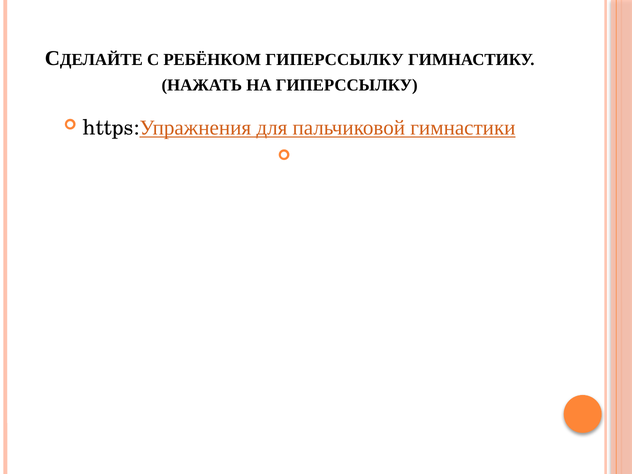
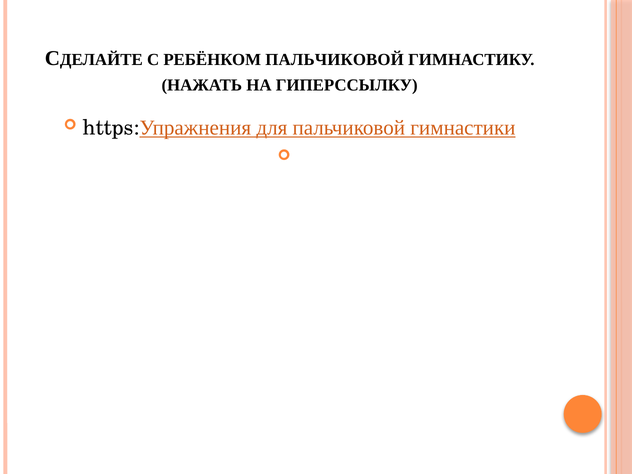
РЕБЁНКОМ ГИПЕРССЫЛКУ: ГИПЕРССЫЛКУ -> ПАЛЬЧИКОВОЙ
